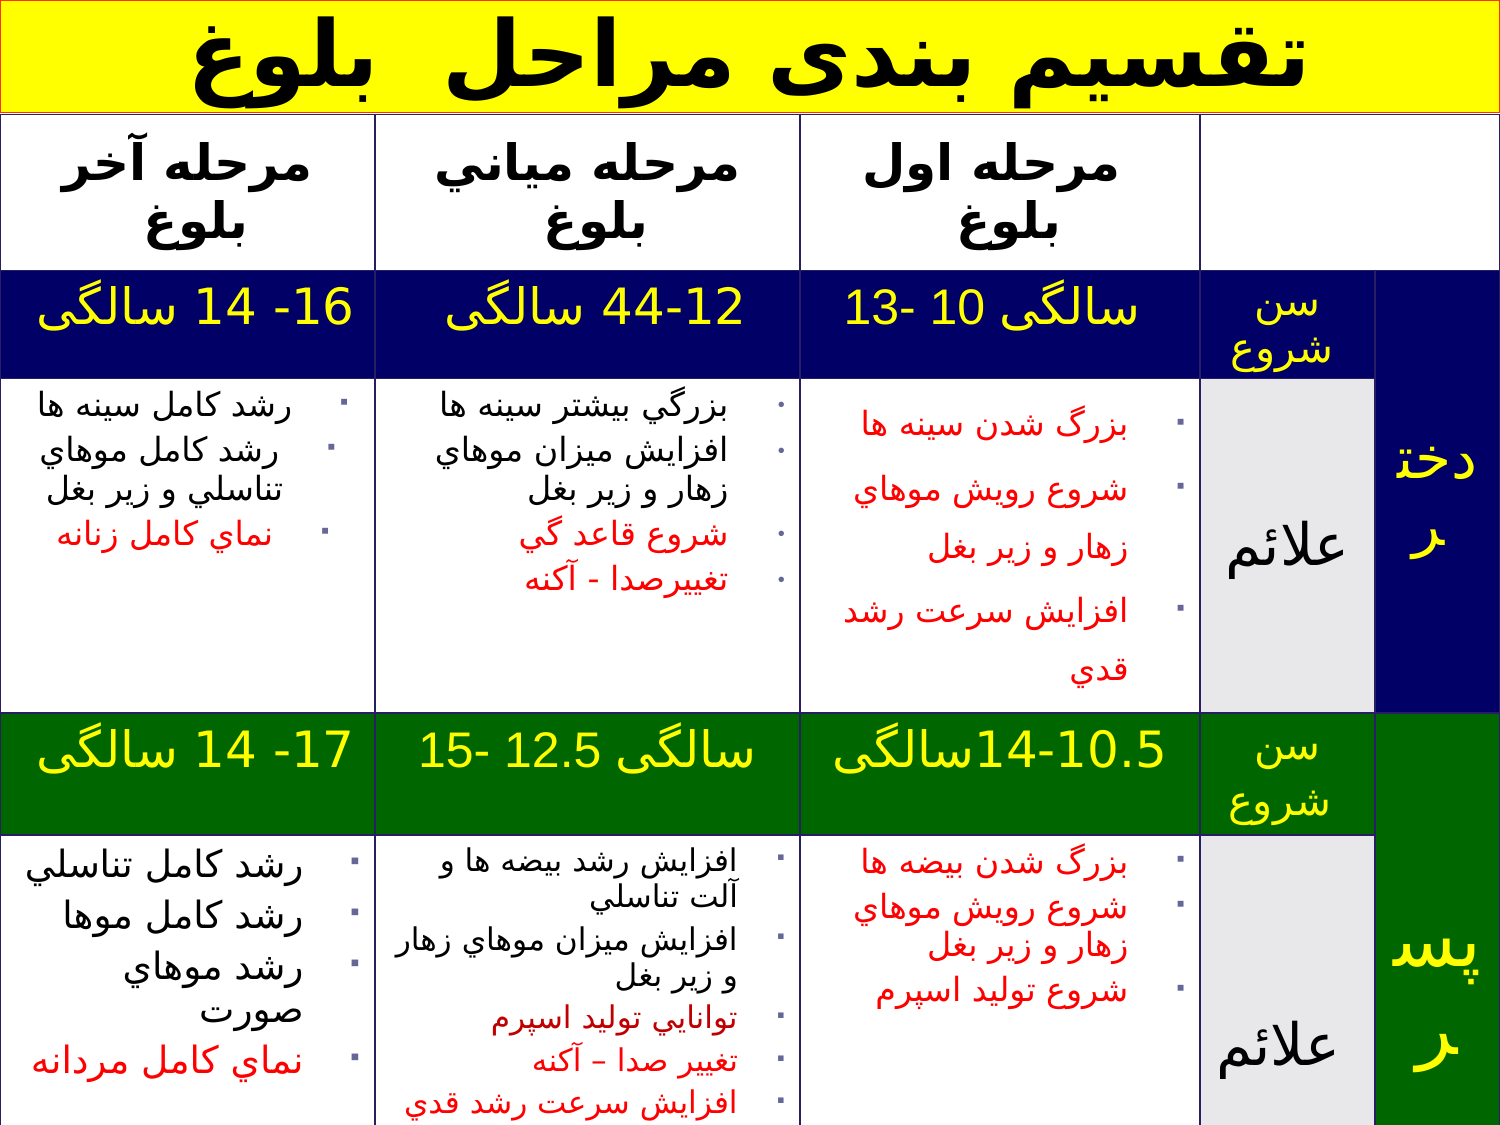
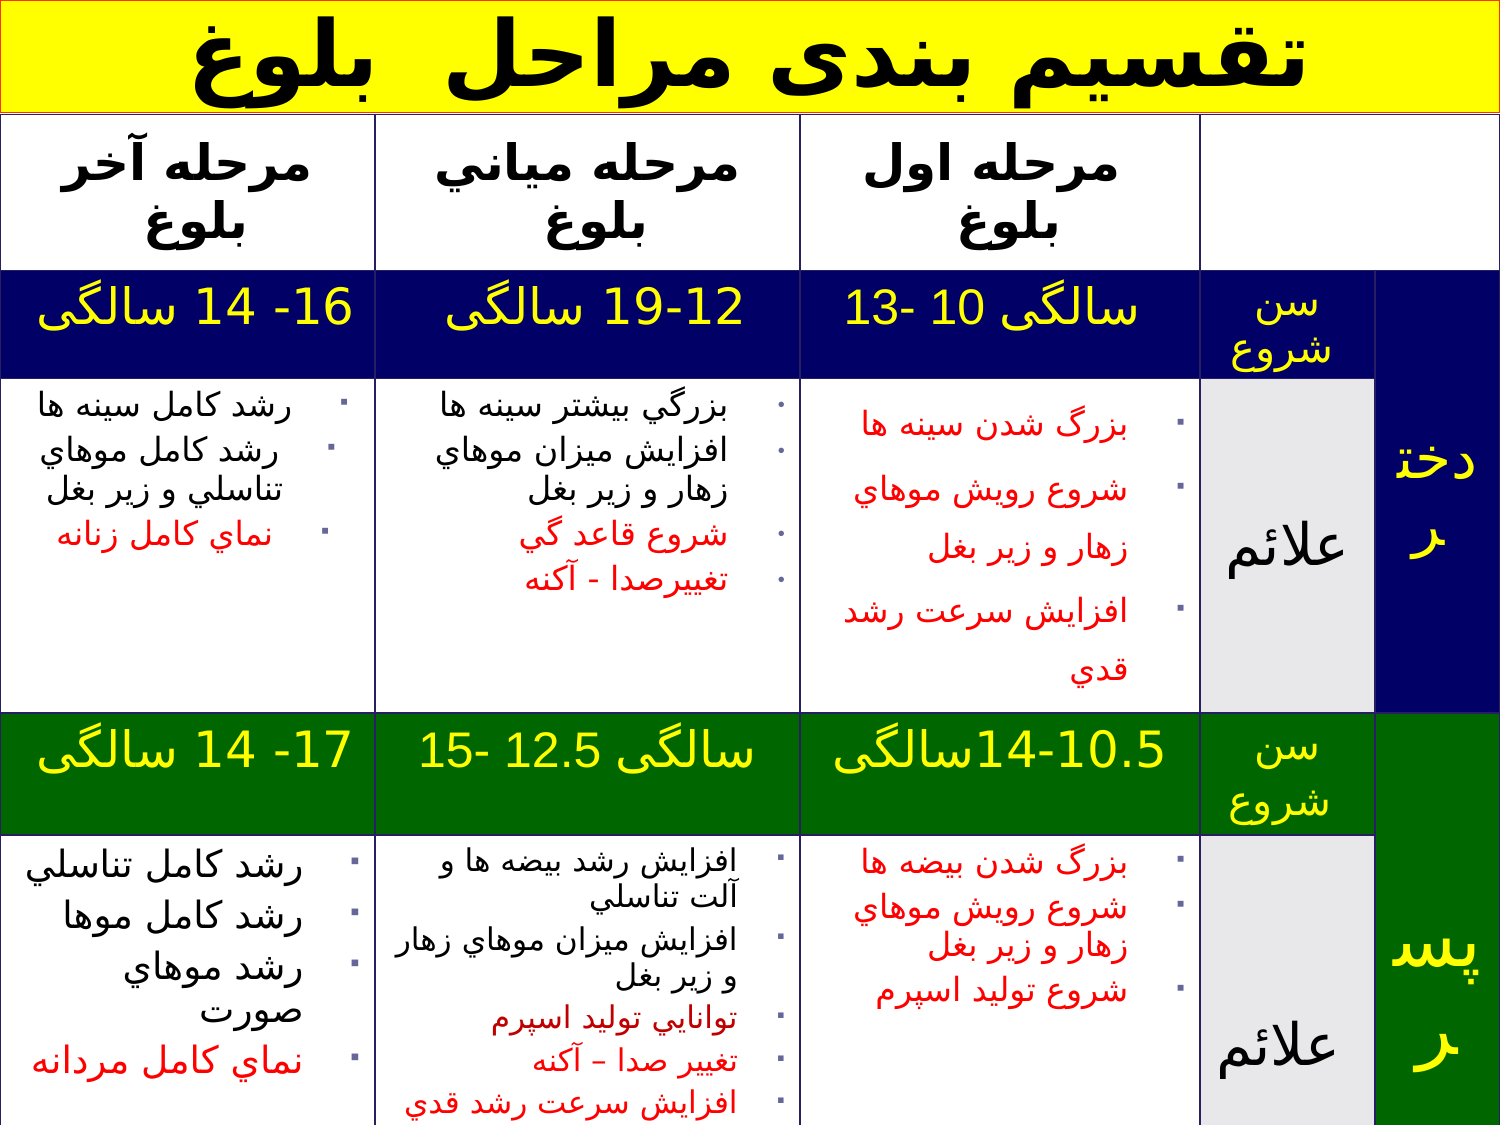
44-12: 44-12 -> 19-12
